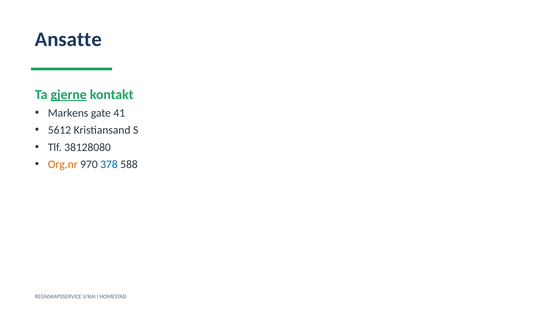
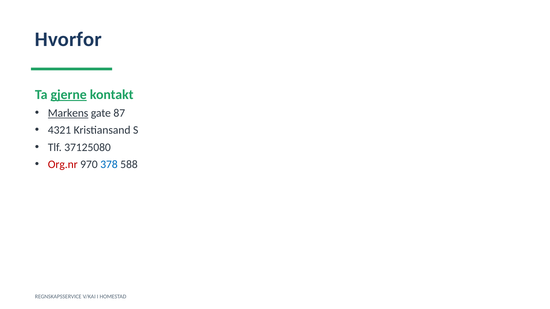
Ansatte: Ansatte -> Hvorfor
Markens underline: none -> present
41: 41 -> 87
5612: 5612 -> 4321
38128080: 38128080 -> 37125080
Org.nr colour: orange -> red
